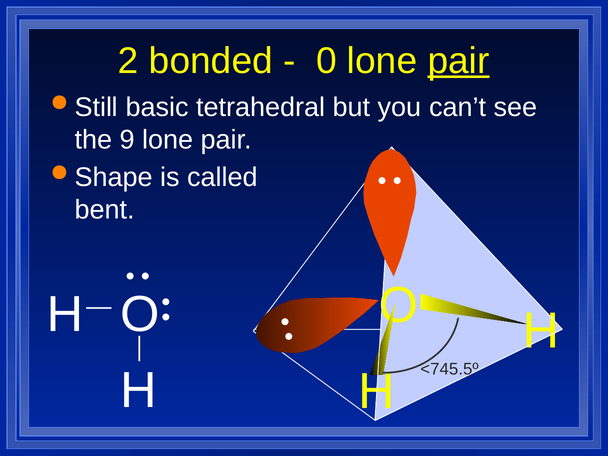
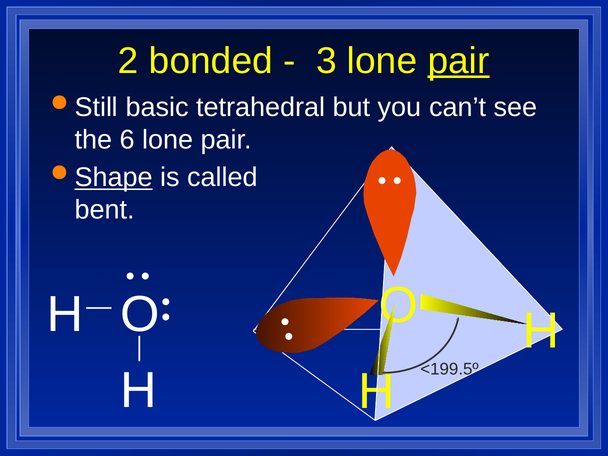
0: 0 -> 3
9: 9 -> 6
Shape underline: none -> present
<745.5º: <745.5º -> <199.5º
